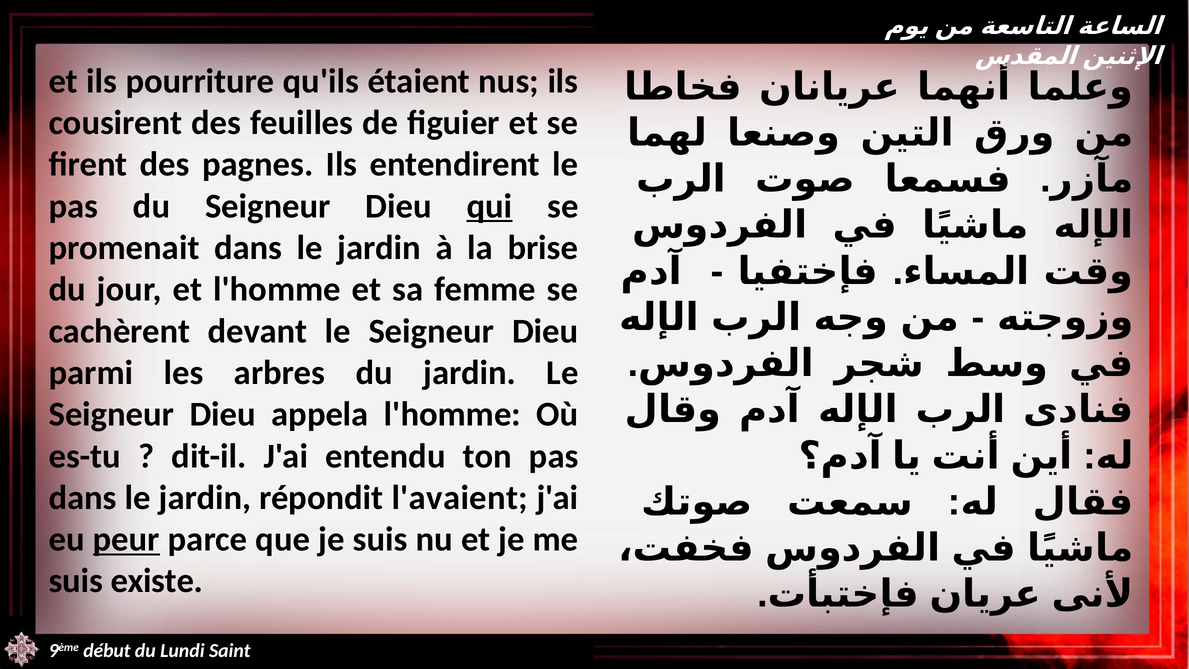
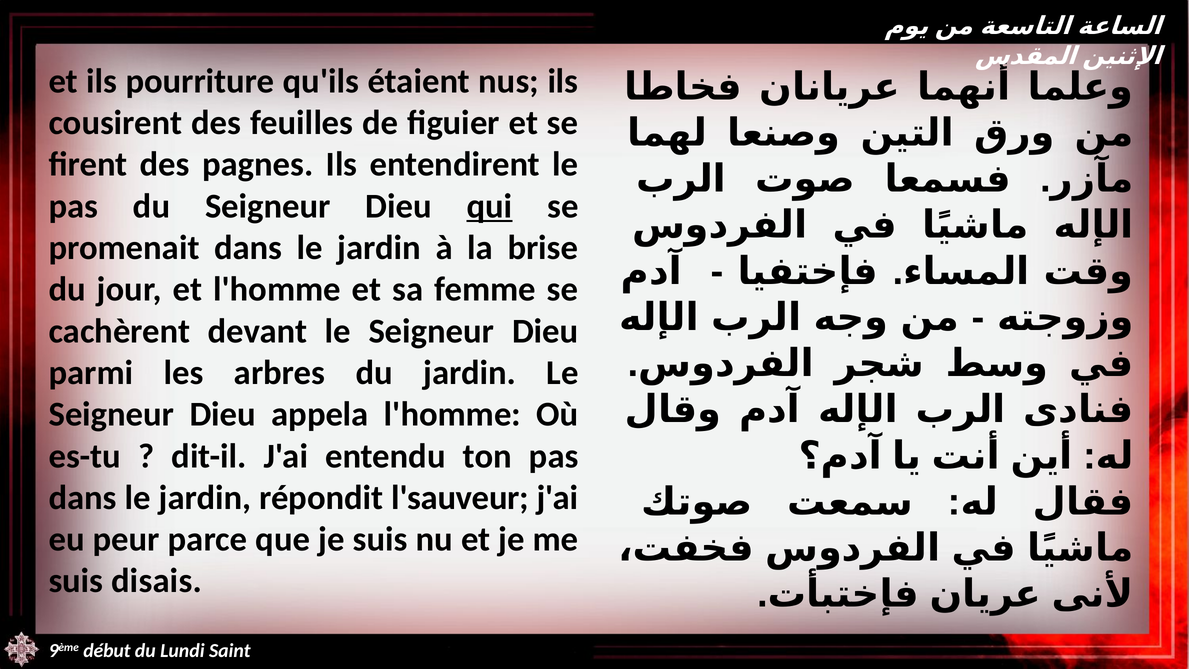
l'avaient: l'avaient -> l'sauveur
peur underline: present -> none
existe: existe -> disais
